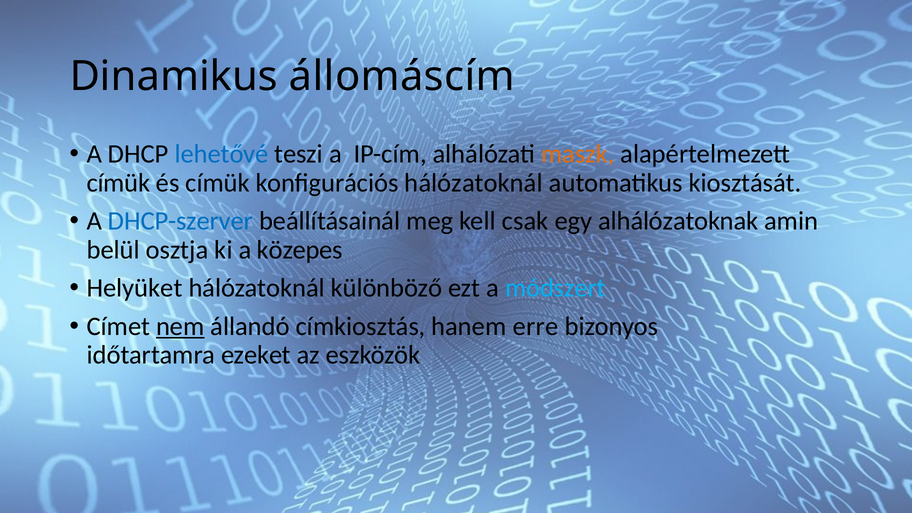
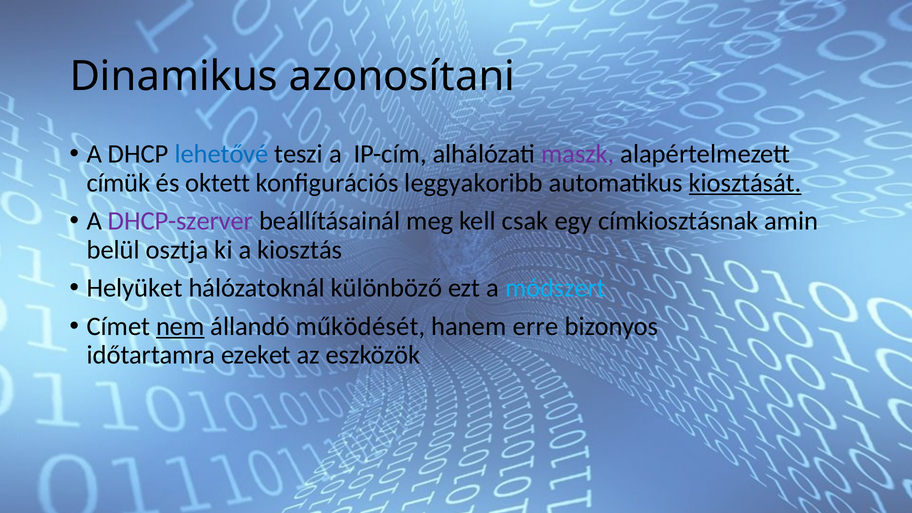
állomáscím: állomáscím -> azonosítani
maszk colour: orange -> purple
és címük: címük -> oktett
konfigurációs hálózatoknál: hálózatoknál -> leggyakoribb
kiosztását underline: none -> present
DHCP-szerver colour: blue -> purple
alhálózatoknak: alhálózatoknak -> címkiosztásnak
közepes: közepes -> kiosztás
címkiosztás: címkiosztás -> működését
